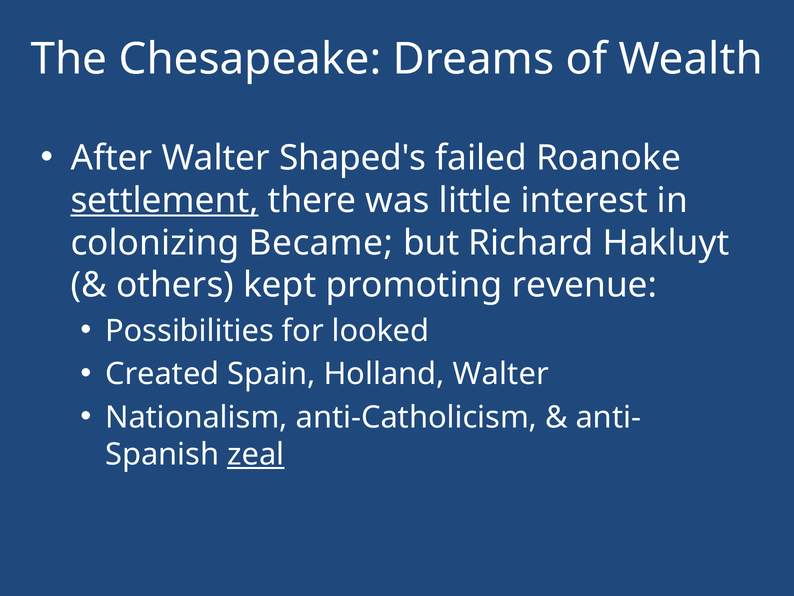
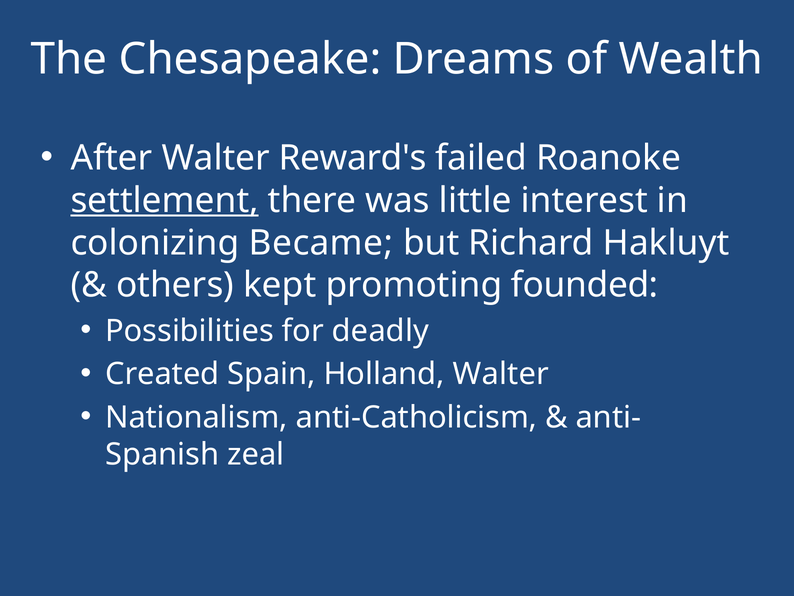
Shaped's: Shaped's -> Reward's
revenue: revenue -> founded
looked: looked -> deadly
zeal underline: present -> none
